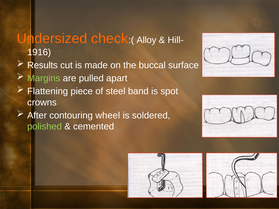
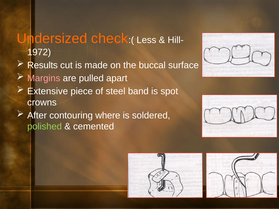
Alloy: Alloy -> Less
1916: 1916 -> 1972
Margins colour: light green -> pink
Flattening: Flattening -> Extensive
wheel: wheel -> where
